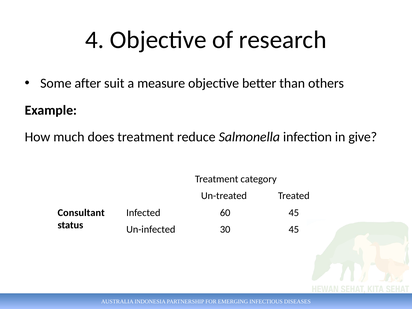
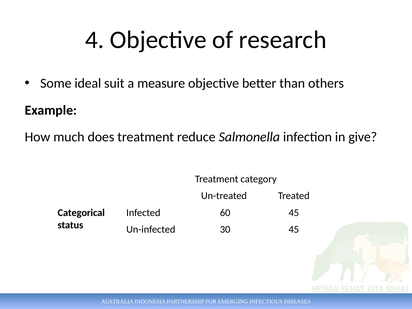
after: after -> ideal
Consultant: Consultant -> Categorical
